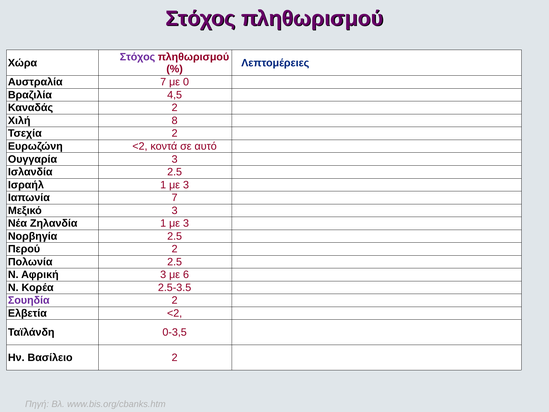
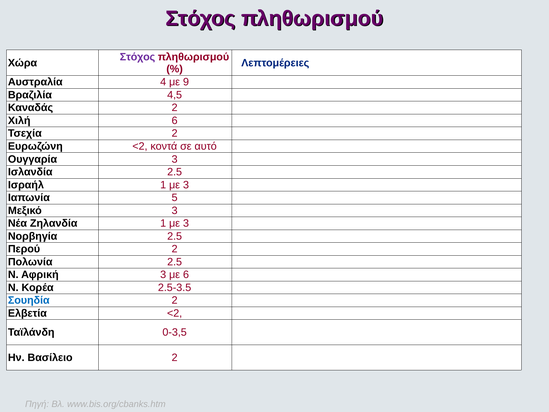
Αυστραλία 7: 7 -> 4
0: 0 -> 9
Χιλή 8: 8 -> 6
Ιαπωνία 7: 7 -> 5
Σουηδία colour: purple -> blue
